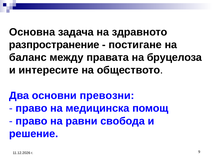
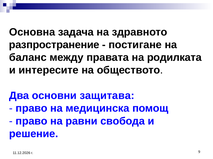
бруцелоза: бруцелоза -> родилката
превозни: превозни -> защитава
